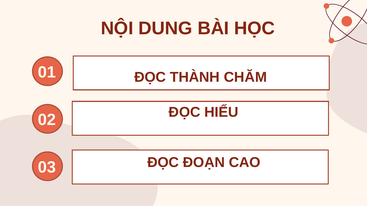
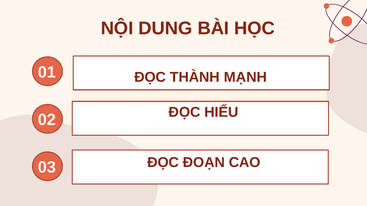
CHĂM: CHĂM -> MẠNH
